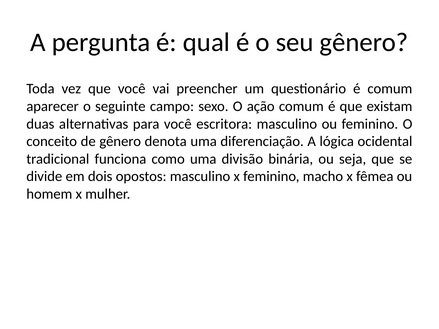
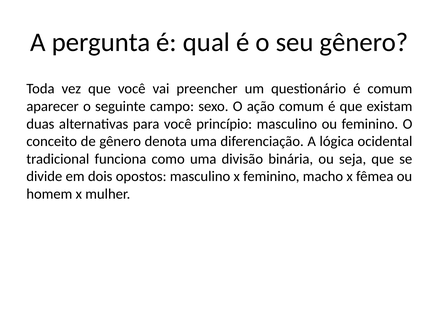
escritora: escritora -> princípio
